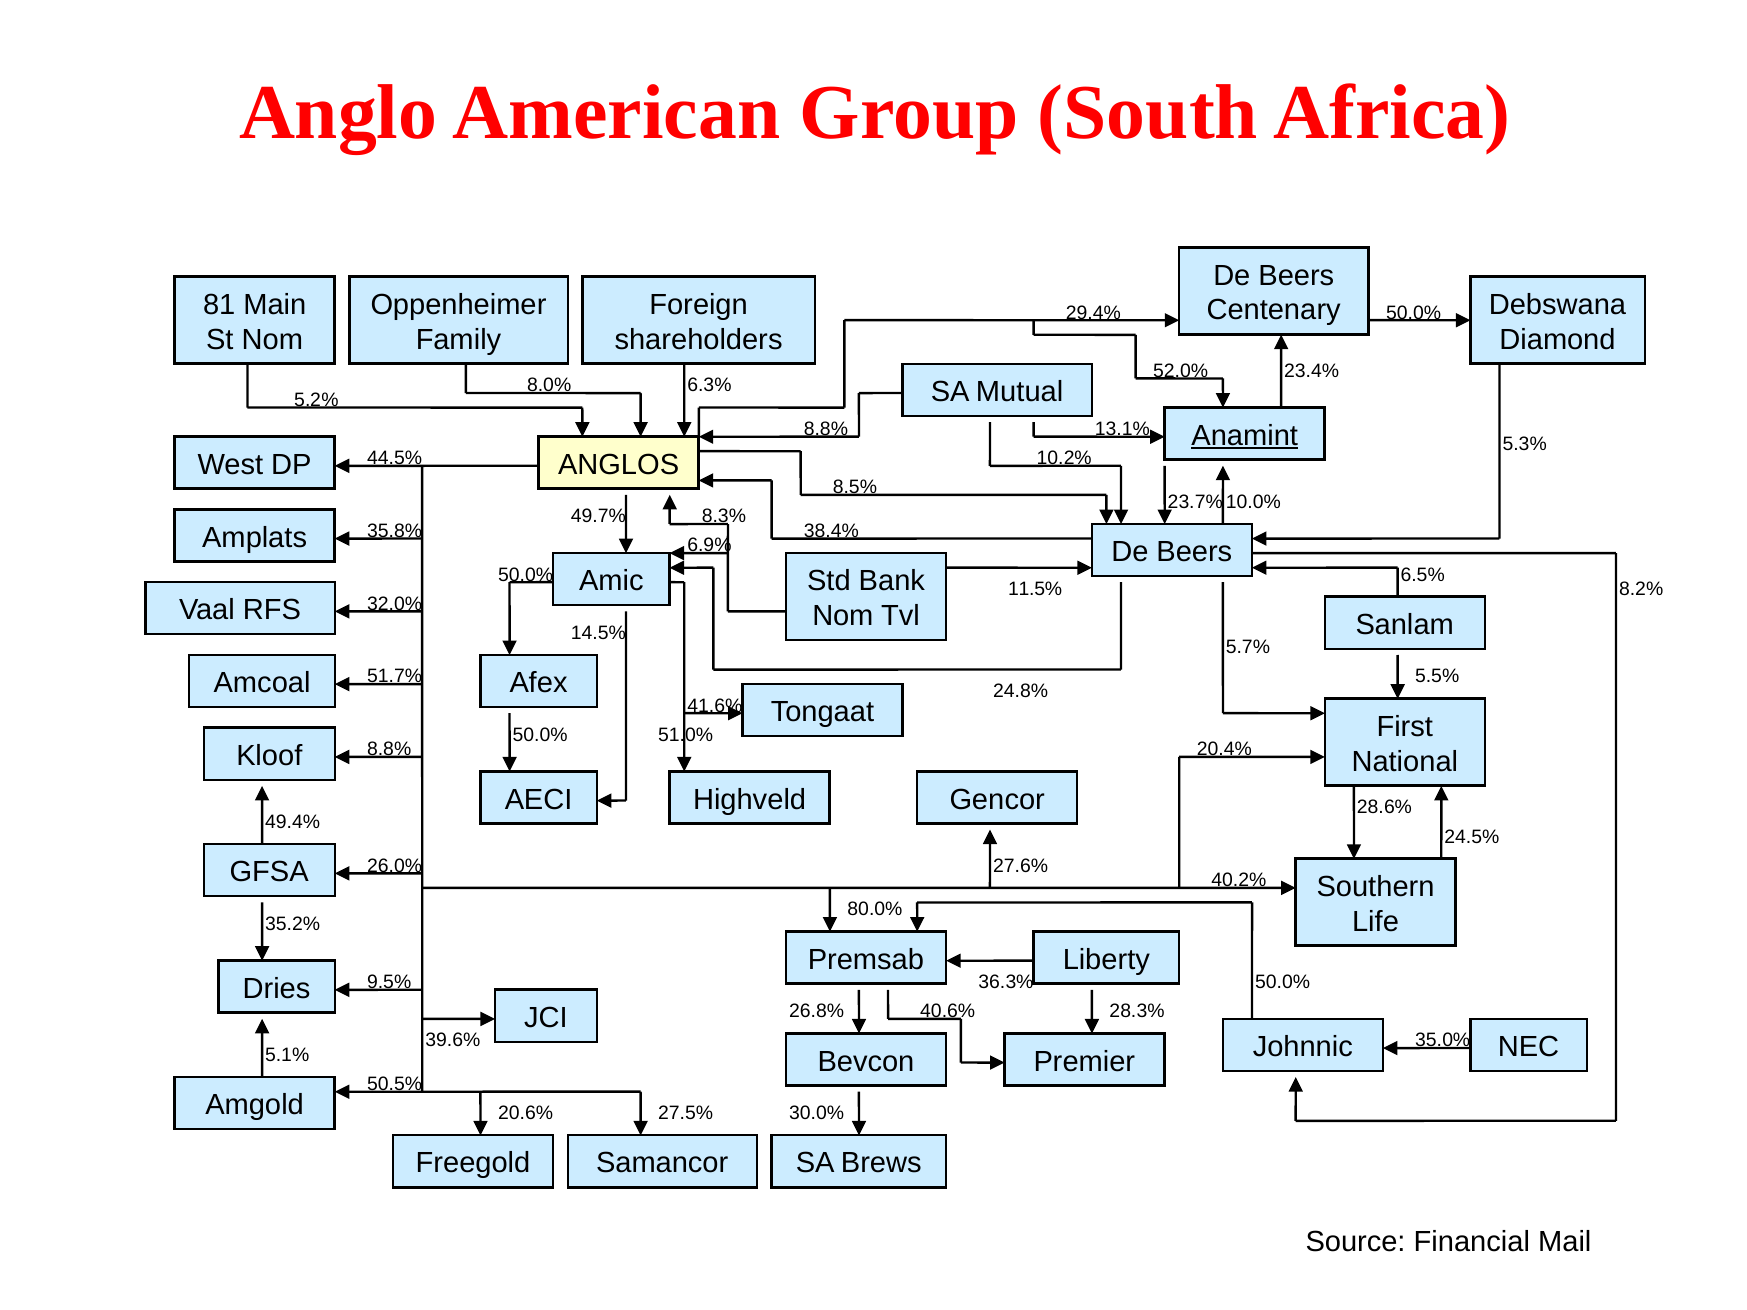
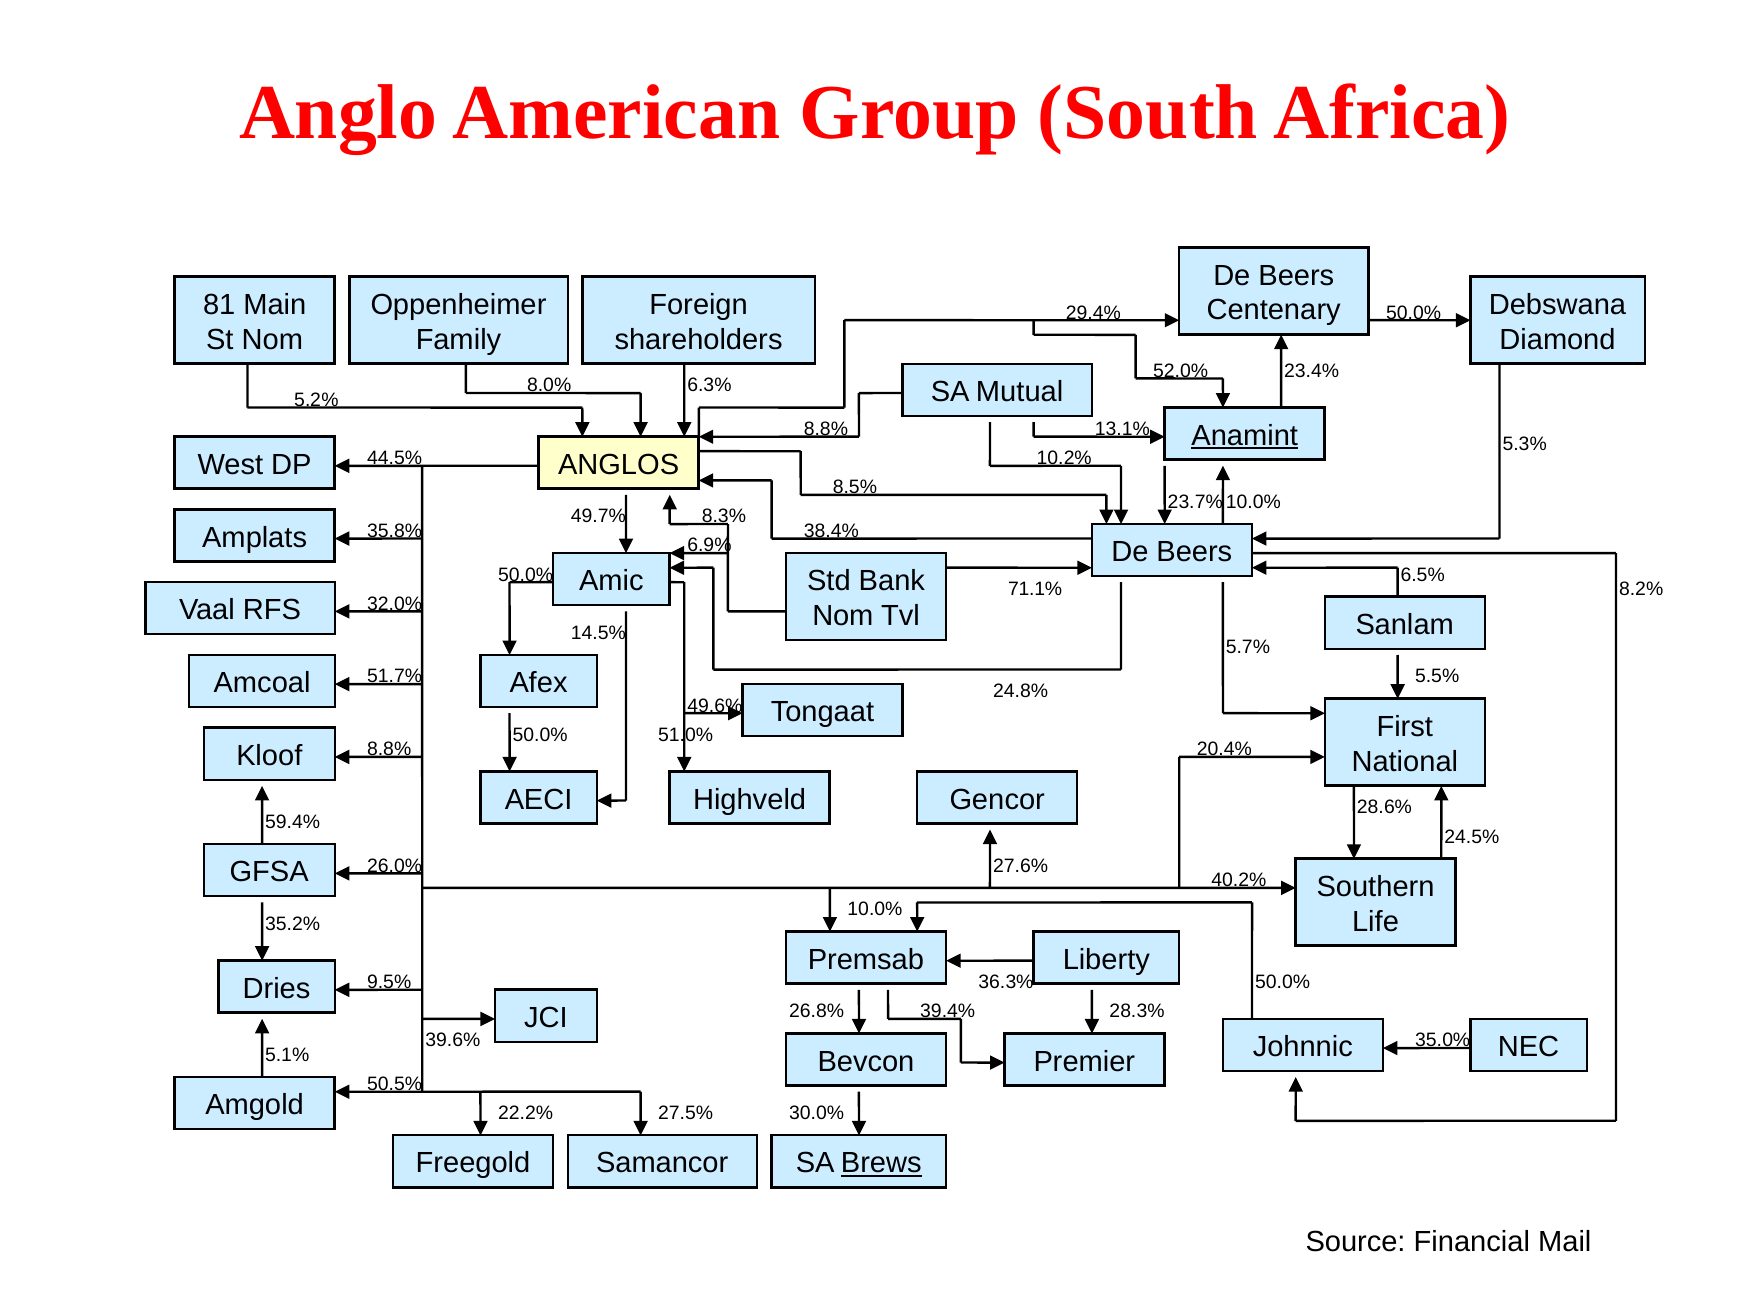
11.5%: 11.5% -> 71.1%
41.6%: 41.6% -> 49.6%
49.4%: 49.4% -> 59.4%
80.0% at (875, 910): 80.0% -> 10.0%
40.6%: 40.6% -> 39.4%
20.6%: 20.6% -> 22.2%
Brews underline: none -> present
